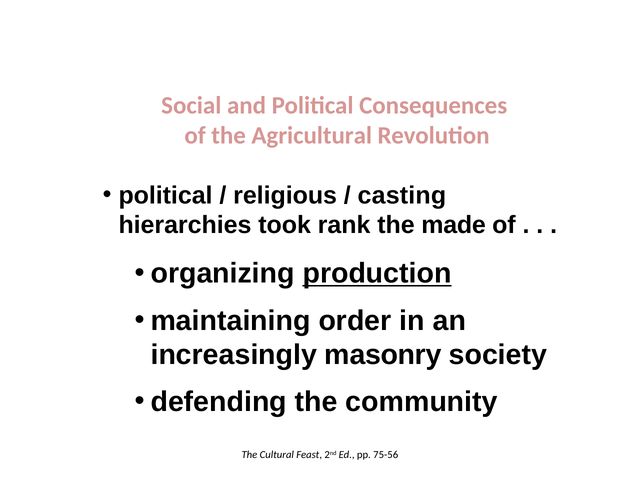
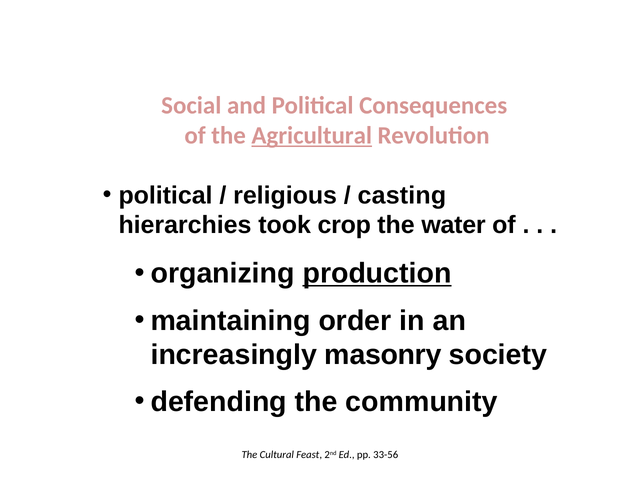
Agricultural underline: none -> present
rank: rank -> crop
made: made -> water
75-56: 75-56 -> 33-56
